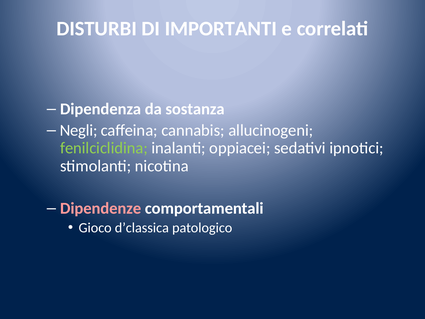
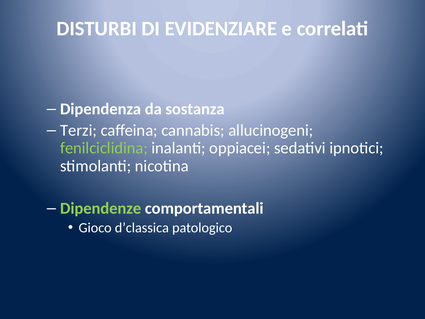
IMPORTANTI: IMPORTANTI -> EVIDENZIARE
Negli: Negli -> Terzi
Dipendenze colour: pink -> light green
